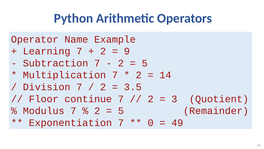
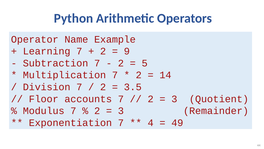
continue: continue -> accounts
5 at (121, 111): 5 -> 3
0: 0 -> 4
